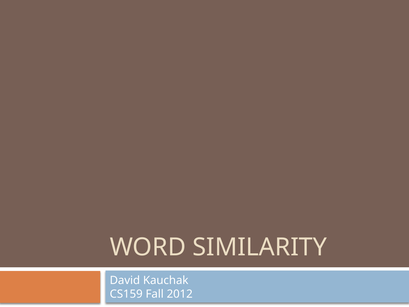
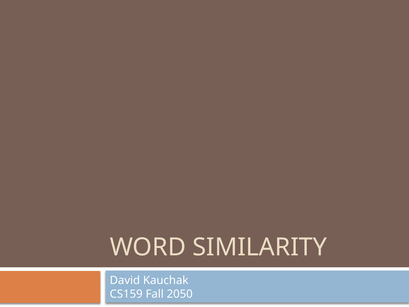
2012: 2012 -> 2050
